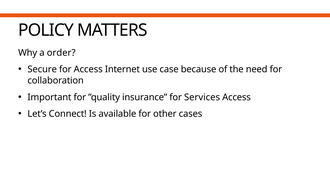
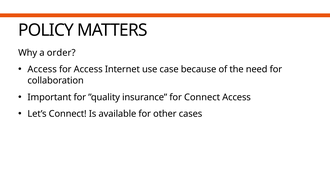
Secure at (42, 69): Secure -> Access
for Services: Services -> Connect
